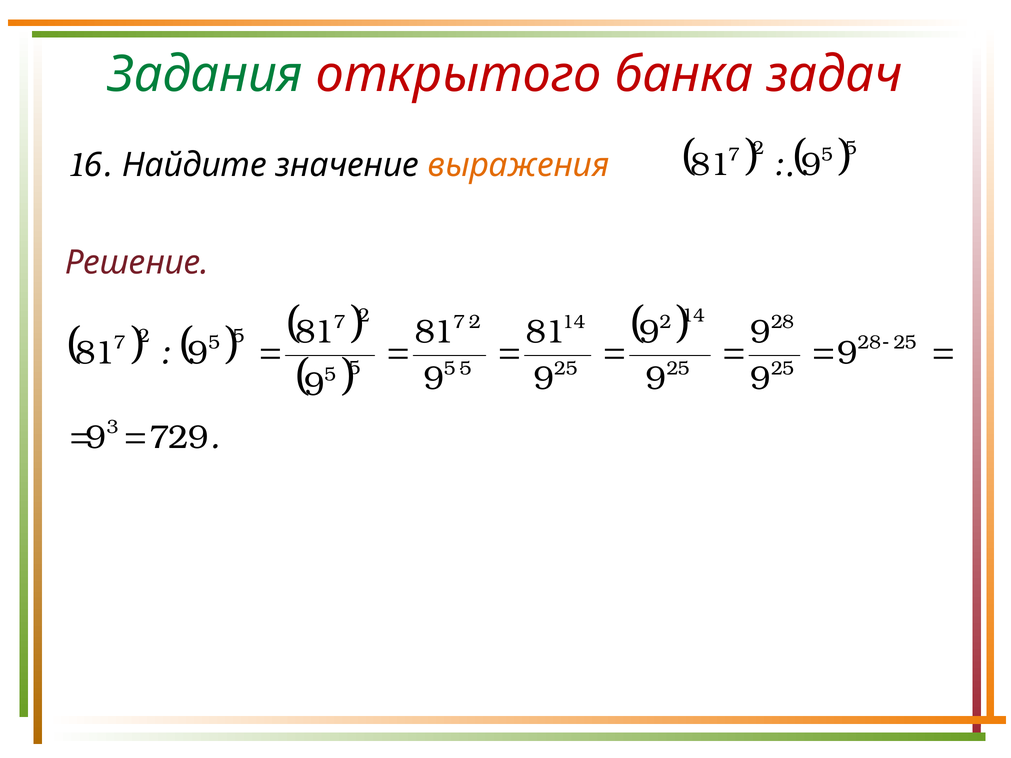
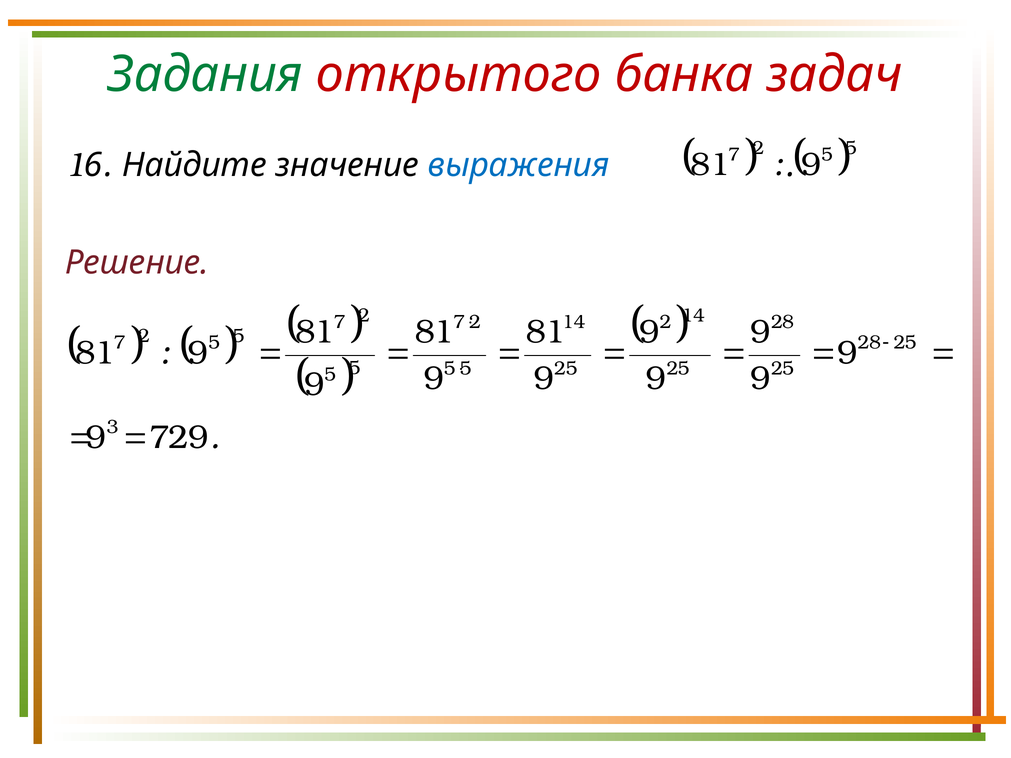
выражения colour: orange -> blue
